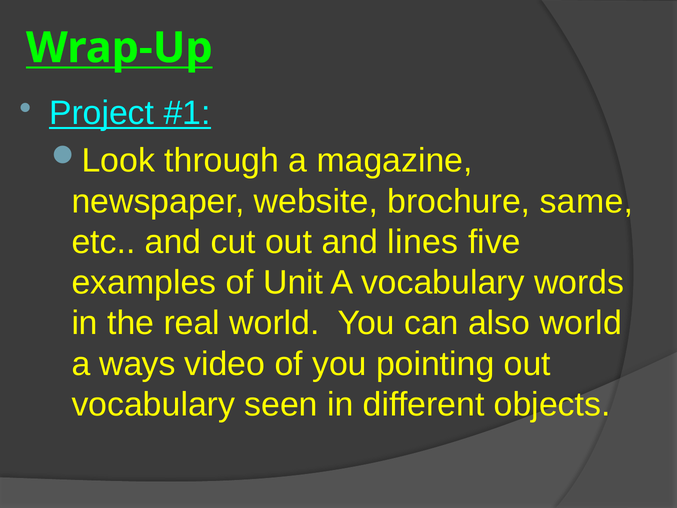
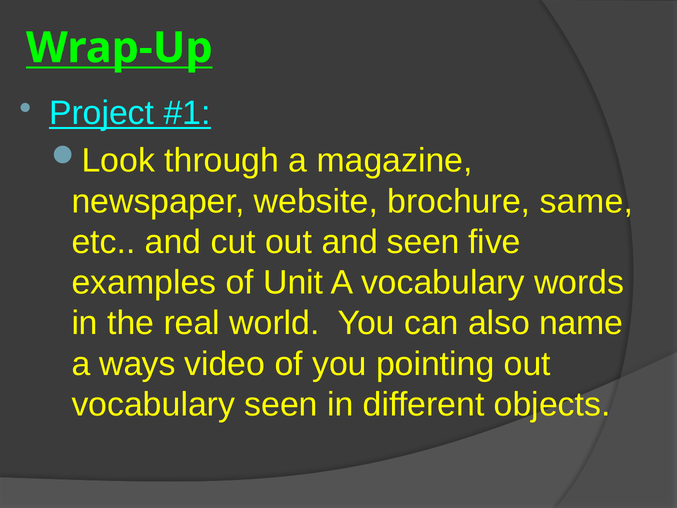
and lines: lines -> seen
also world: world -> name
